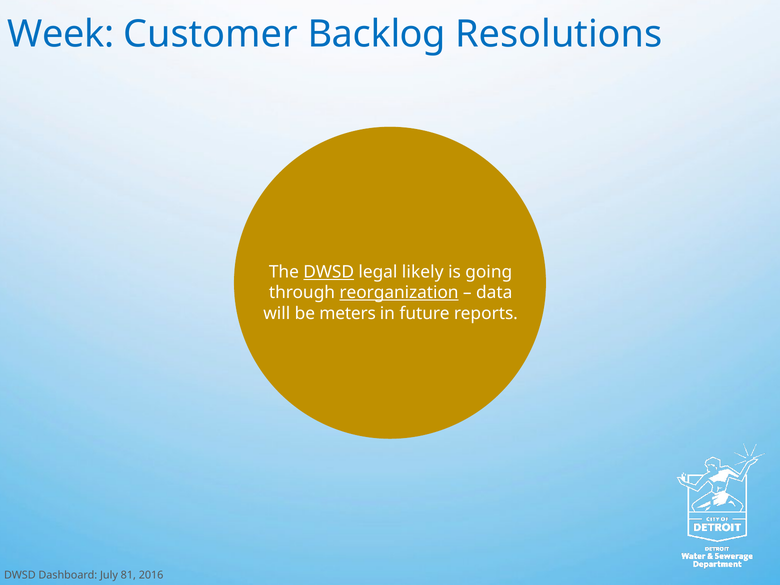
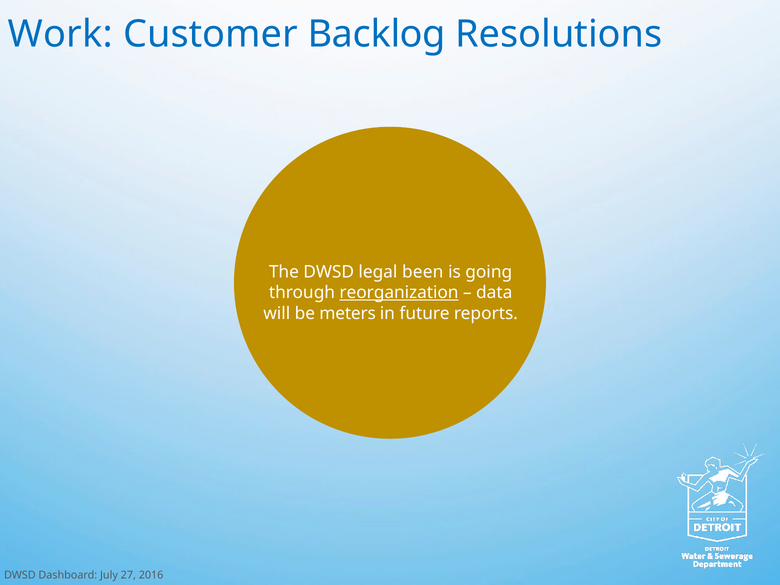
Week: Week -> Work
DWSD at (329, 272) underline: present -> none
likely: likely -> been
81: 81 -> 27
